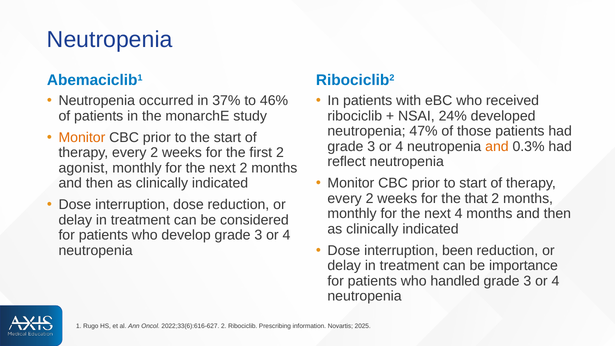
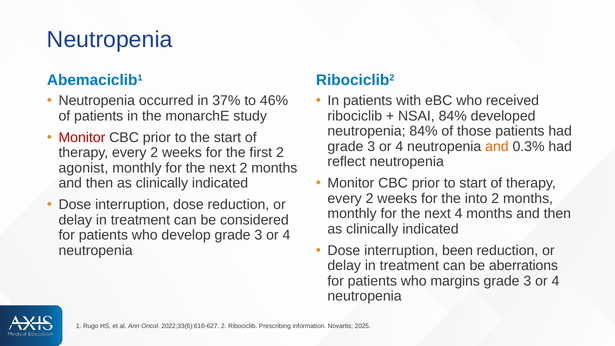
NSAI 24%: 24% -> 84%
neutropenia 47%: 47% -> 84%
Monitor at (82, 138) colour: orange -> red
that: that -> into
importance: importance -> aberrations
handled: handled -> margins
